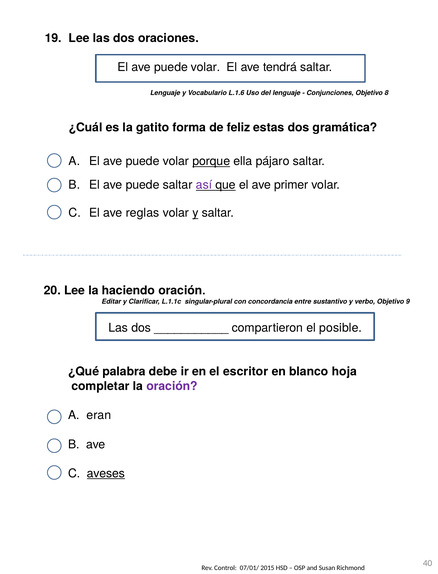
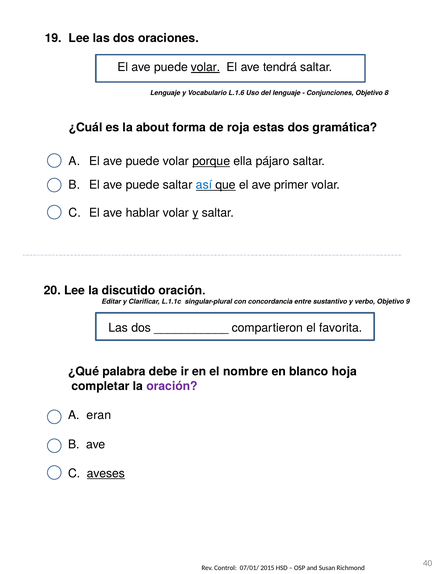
volar at (205, 67) underline: none -> present
gatito: gatito -> about
feliz: feliz -> roja
así colour: purple -> blue
reglas: reglas -> hablar
haciendo: haciendo -> discutido
posible: posible -> favorita
escritor: escritor -> nombre
